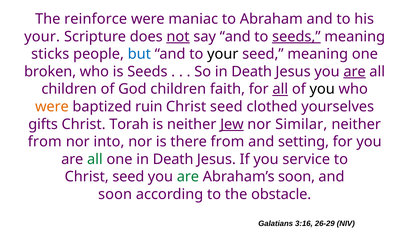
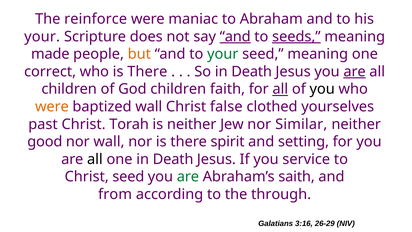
not underline: present -> none
and at (235, 37) underline: none -> present
sticks: sticks -> made
but colour: blue -> orange
your at (223, 54) colour: black -> green
broken: broken -> correct
who is Seeds: Seeds -> There
baptized ruin: ruin -> wall
seed at (226, 107): seed -> false
gifts: gifts -> past
Jew underline: present -> none
from at (45, 142): from -> good
nor into: into -> wall
there from: from -> spirit
all at (95, 159) colour: green -> black
Abraham’s soon: soon -> saith
soon at (115, 194): soon -> from
obstacle: obstacle -> through
